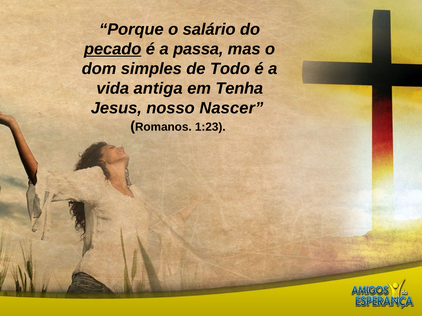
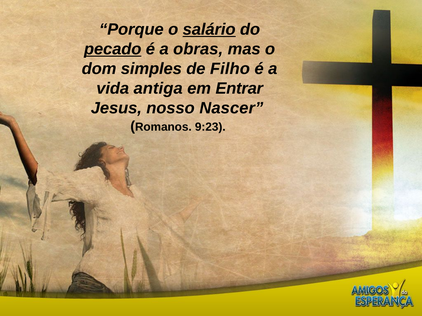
salário underline: none -> present
passa: passa -> obras
Todo: Todo -> Filho
Tenha: Tenha -> Entrar
1:23: 1:23 -> 9:23
